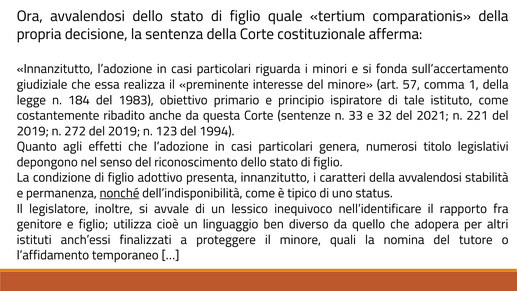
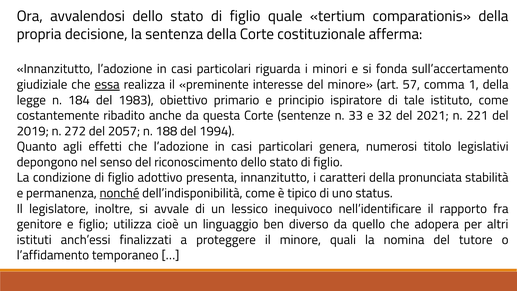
essa underline: none -> present
272 del 2019: 2019 -> 2057
123: 123 -> 188
della avvalendosi: avvalendosi -> pronunciata
